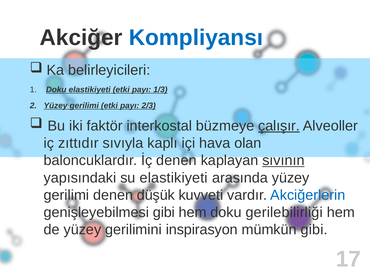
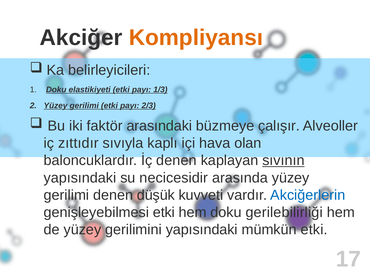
Kompliyansı colour: blue -> orange
interkostal: interkostal -> arasındaki
çalışır underline: present -> none
su elastikiyeti: elastikiyeti -> necicesidir
genişleyebilmesi gibi: gibi -> etki
gerilimini inspirasyon: inspirasyon -> yapısındaki
mümkün gibi: gibi -> etki
